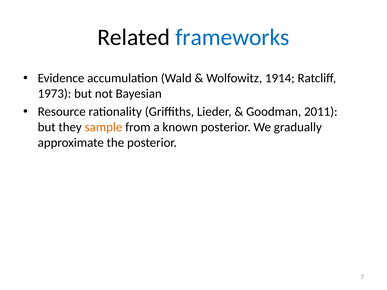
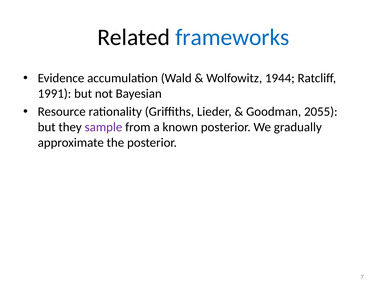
1914: 1914 -> 1944
1973: 1973 -> 1991
2011: 2011 -> 2055
sample colour: orange -> purple
